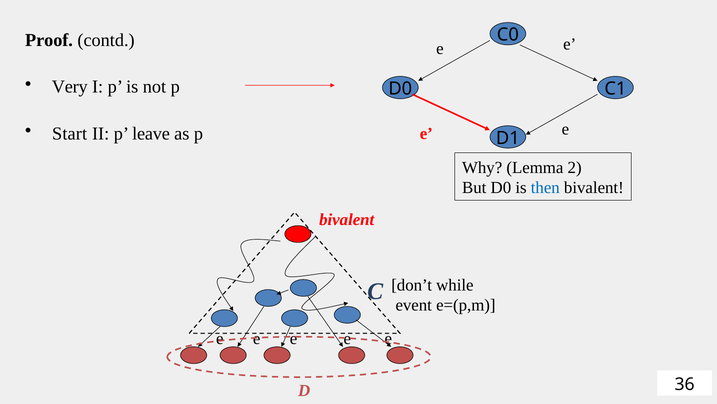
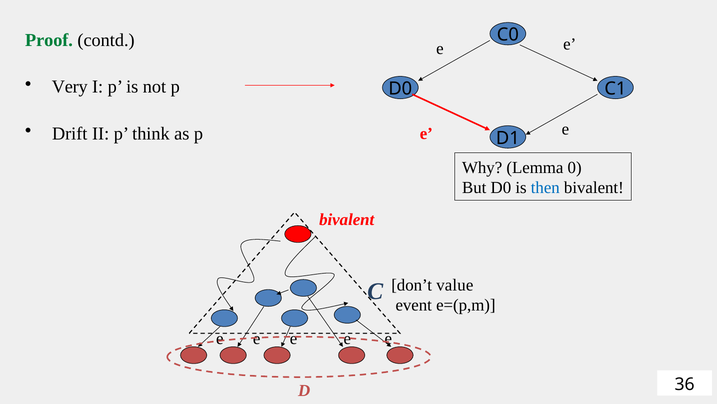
Proof colour: black -> green
Start: Start -> Drift
leave: leave -> think
2: 2 -> 0
while: while -> value
